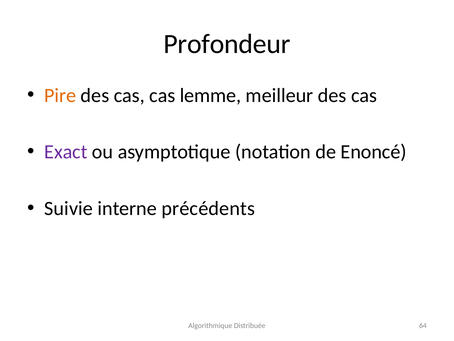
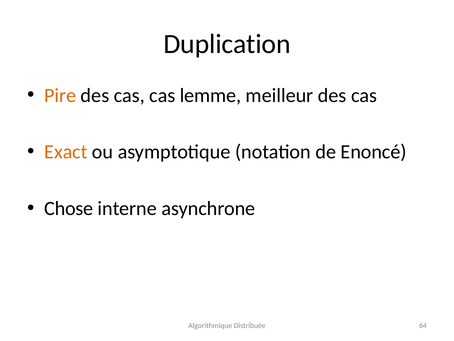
Profondeur: Profondeur -> Duplication
Exact colour: purple -> orange
Suivie: Suivie -> Chose
précédents: précédents -> asynchrone
